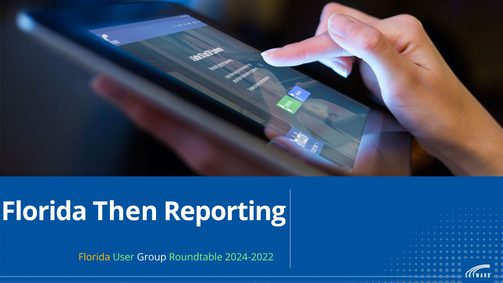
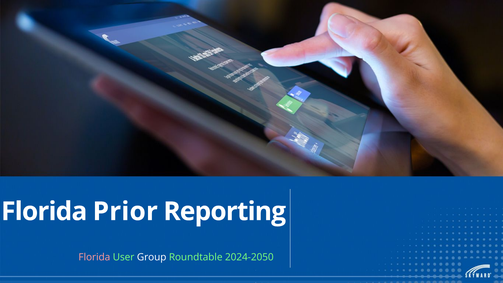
Then: Then -> Prior
Florida at (94, 257) colour: yellow -> pink
2024-2022: 2024-2022 -> 2024-2050
